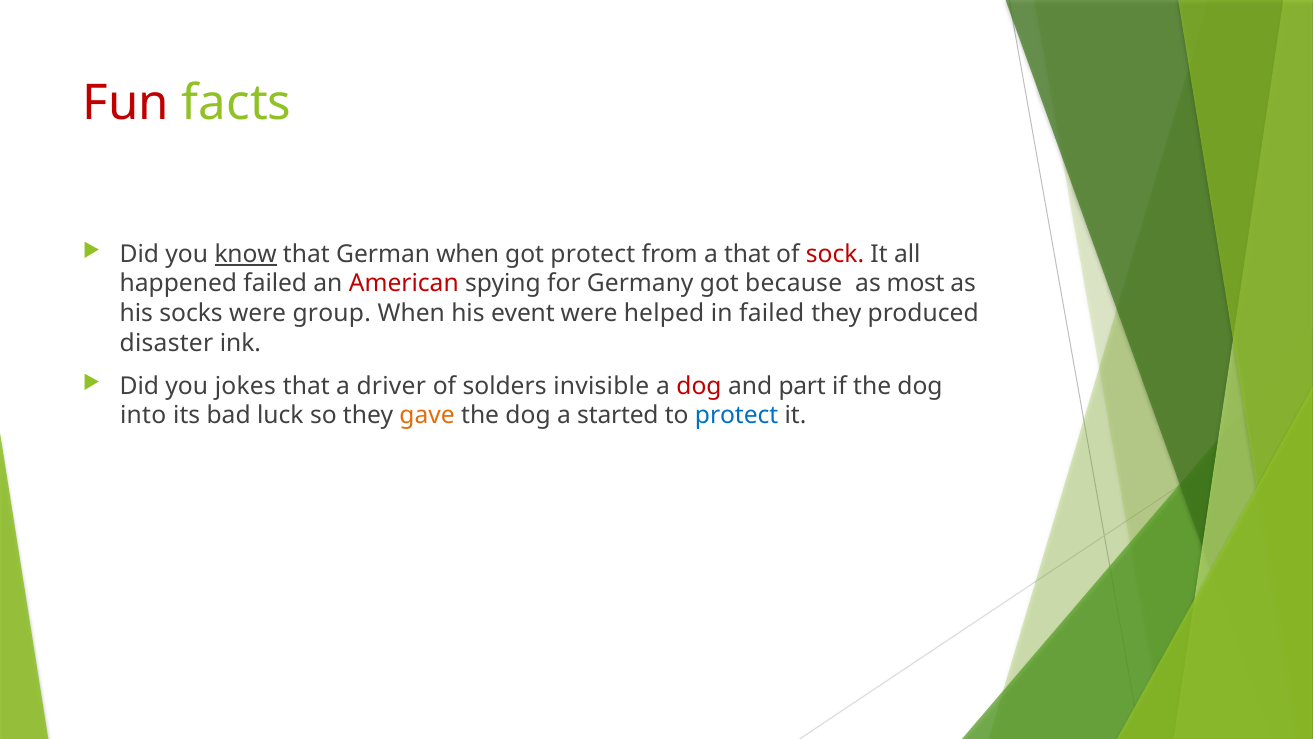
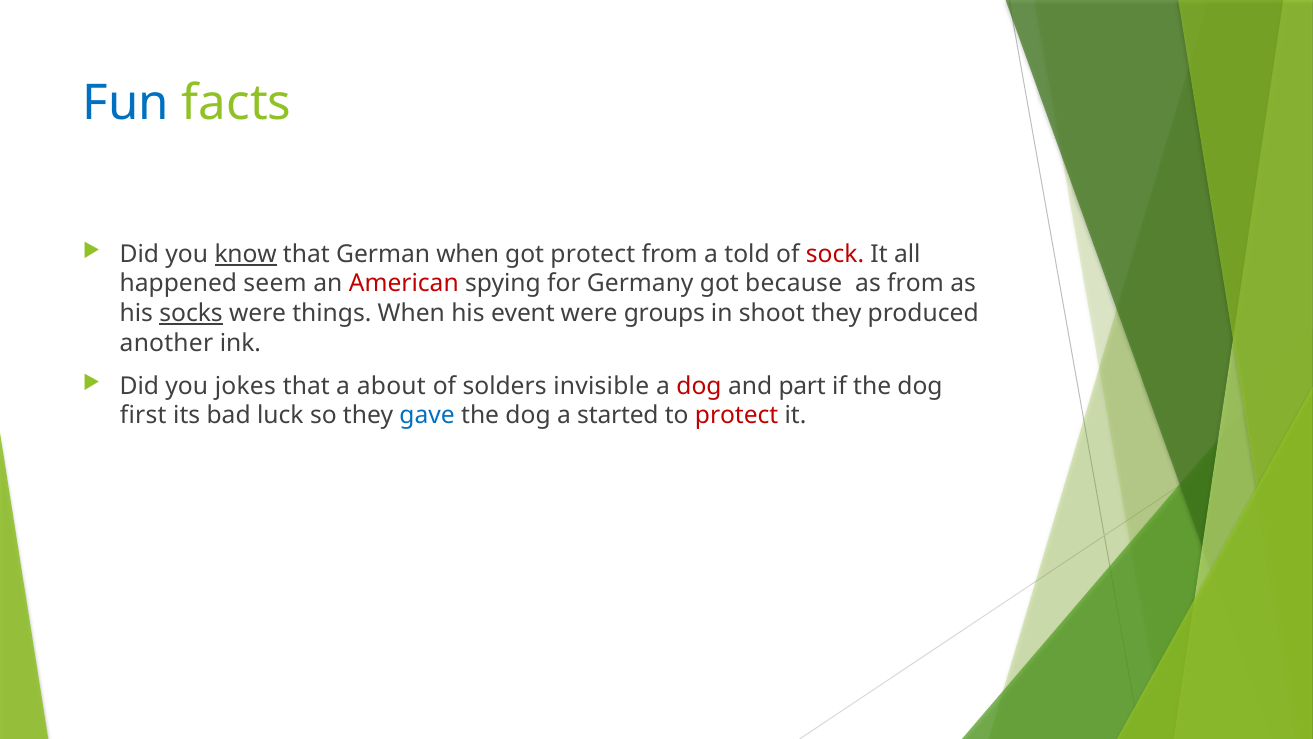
Fun colour: red -> blue
a that: that -> told
happened failed: failed -> seem
as most: most -> from
socks underline: none -> present
group: group -> things
helped: helped -> groups
in failed: failed -> shoot
disaster: disaster -> another
driver: driver -> about
into: into -> first
gave colour: orange -> blue
protect at (737, 416) colour: blue -> red
